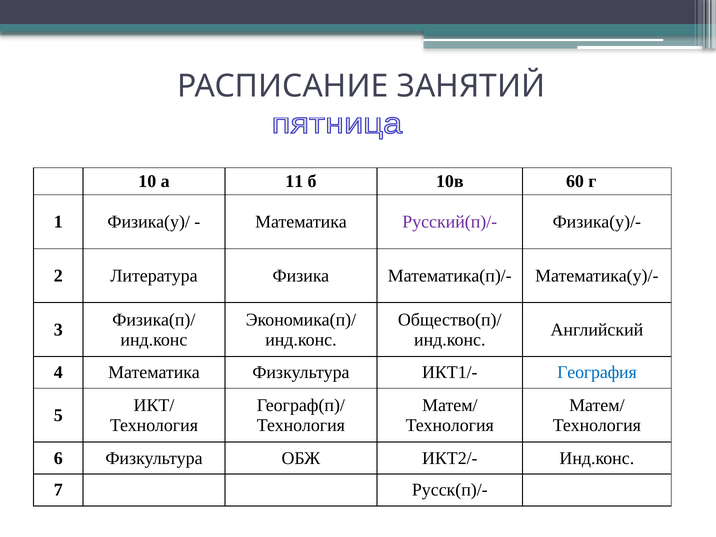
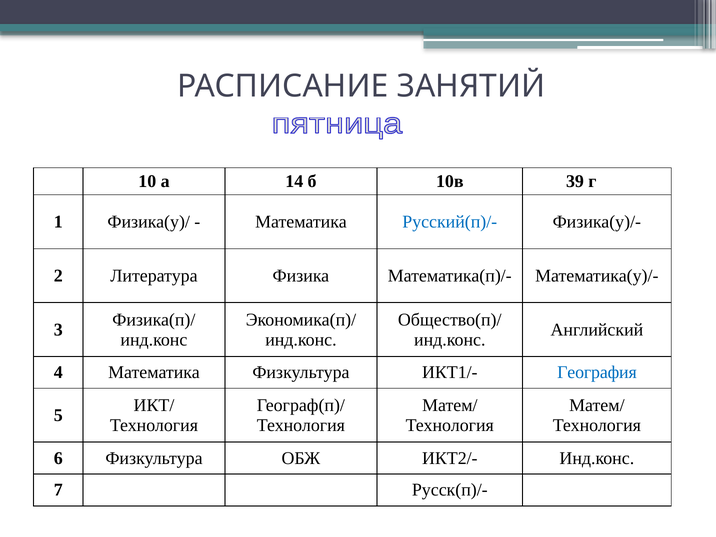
11: 11 -> 14
60: 60 -> 39
Русский(п)/- colour: purple -> blue
